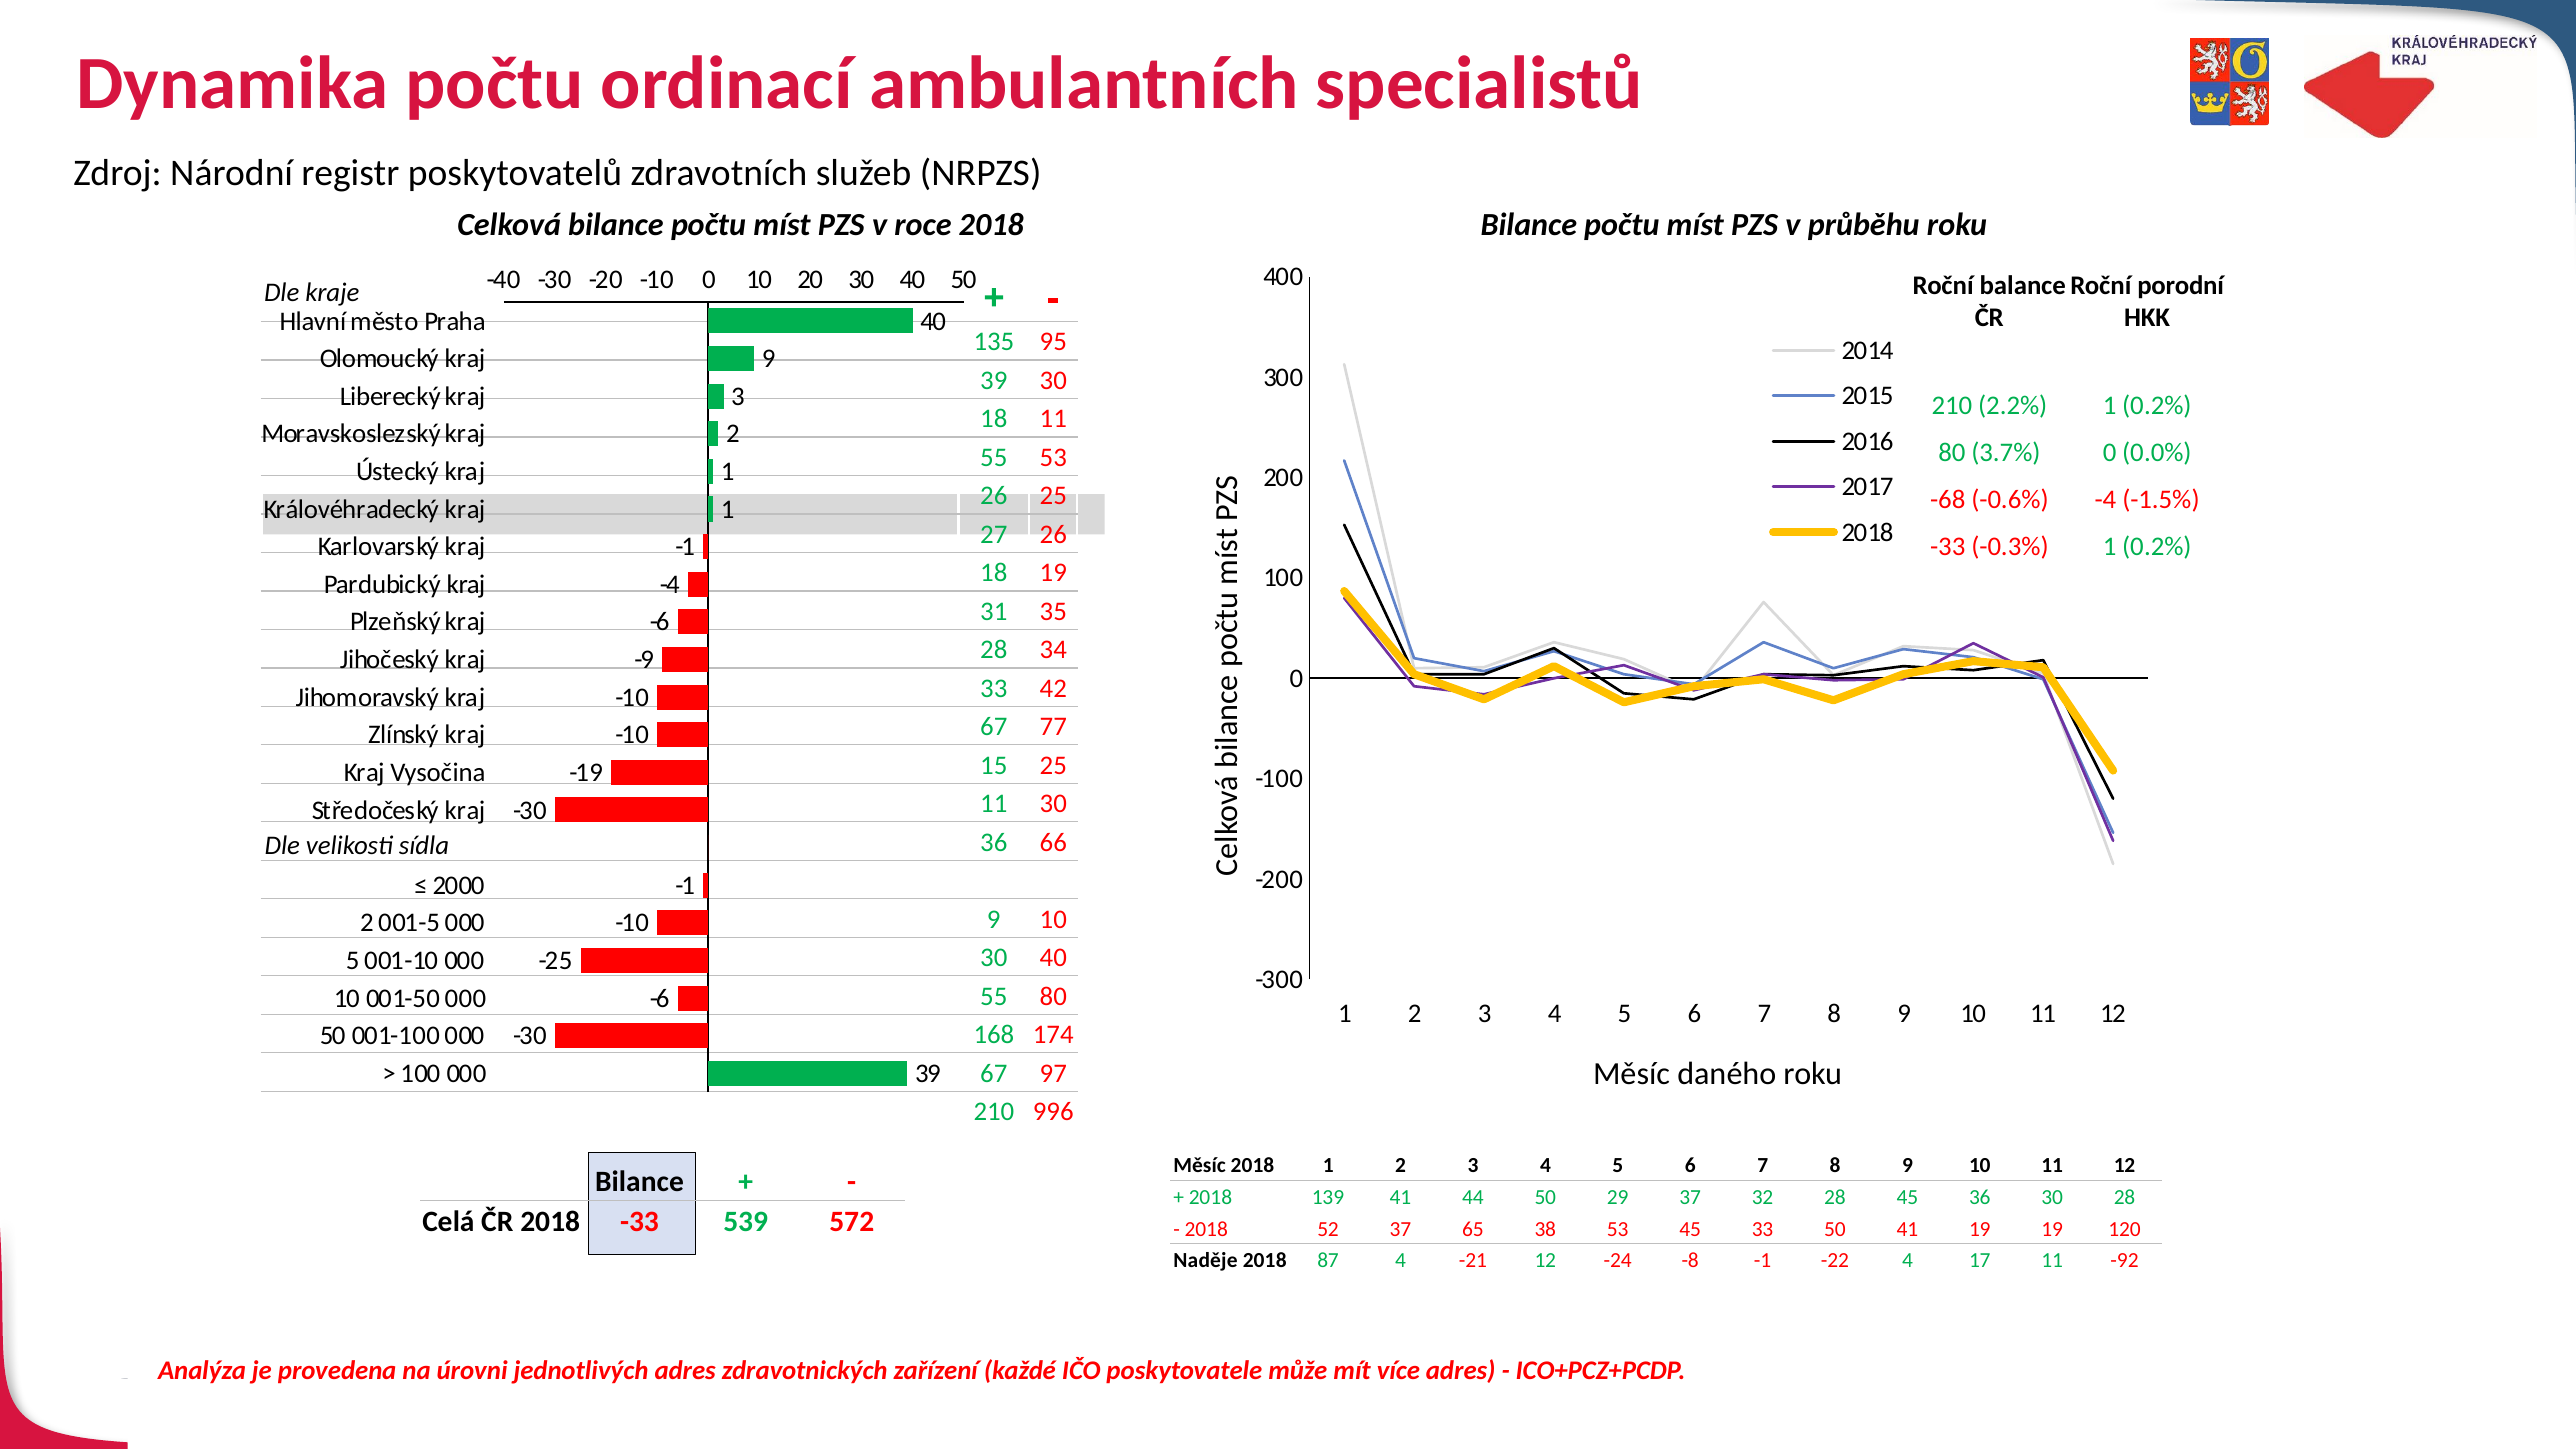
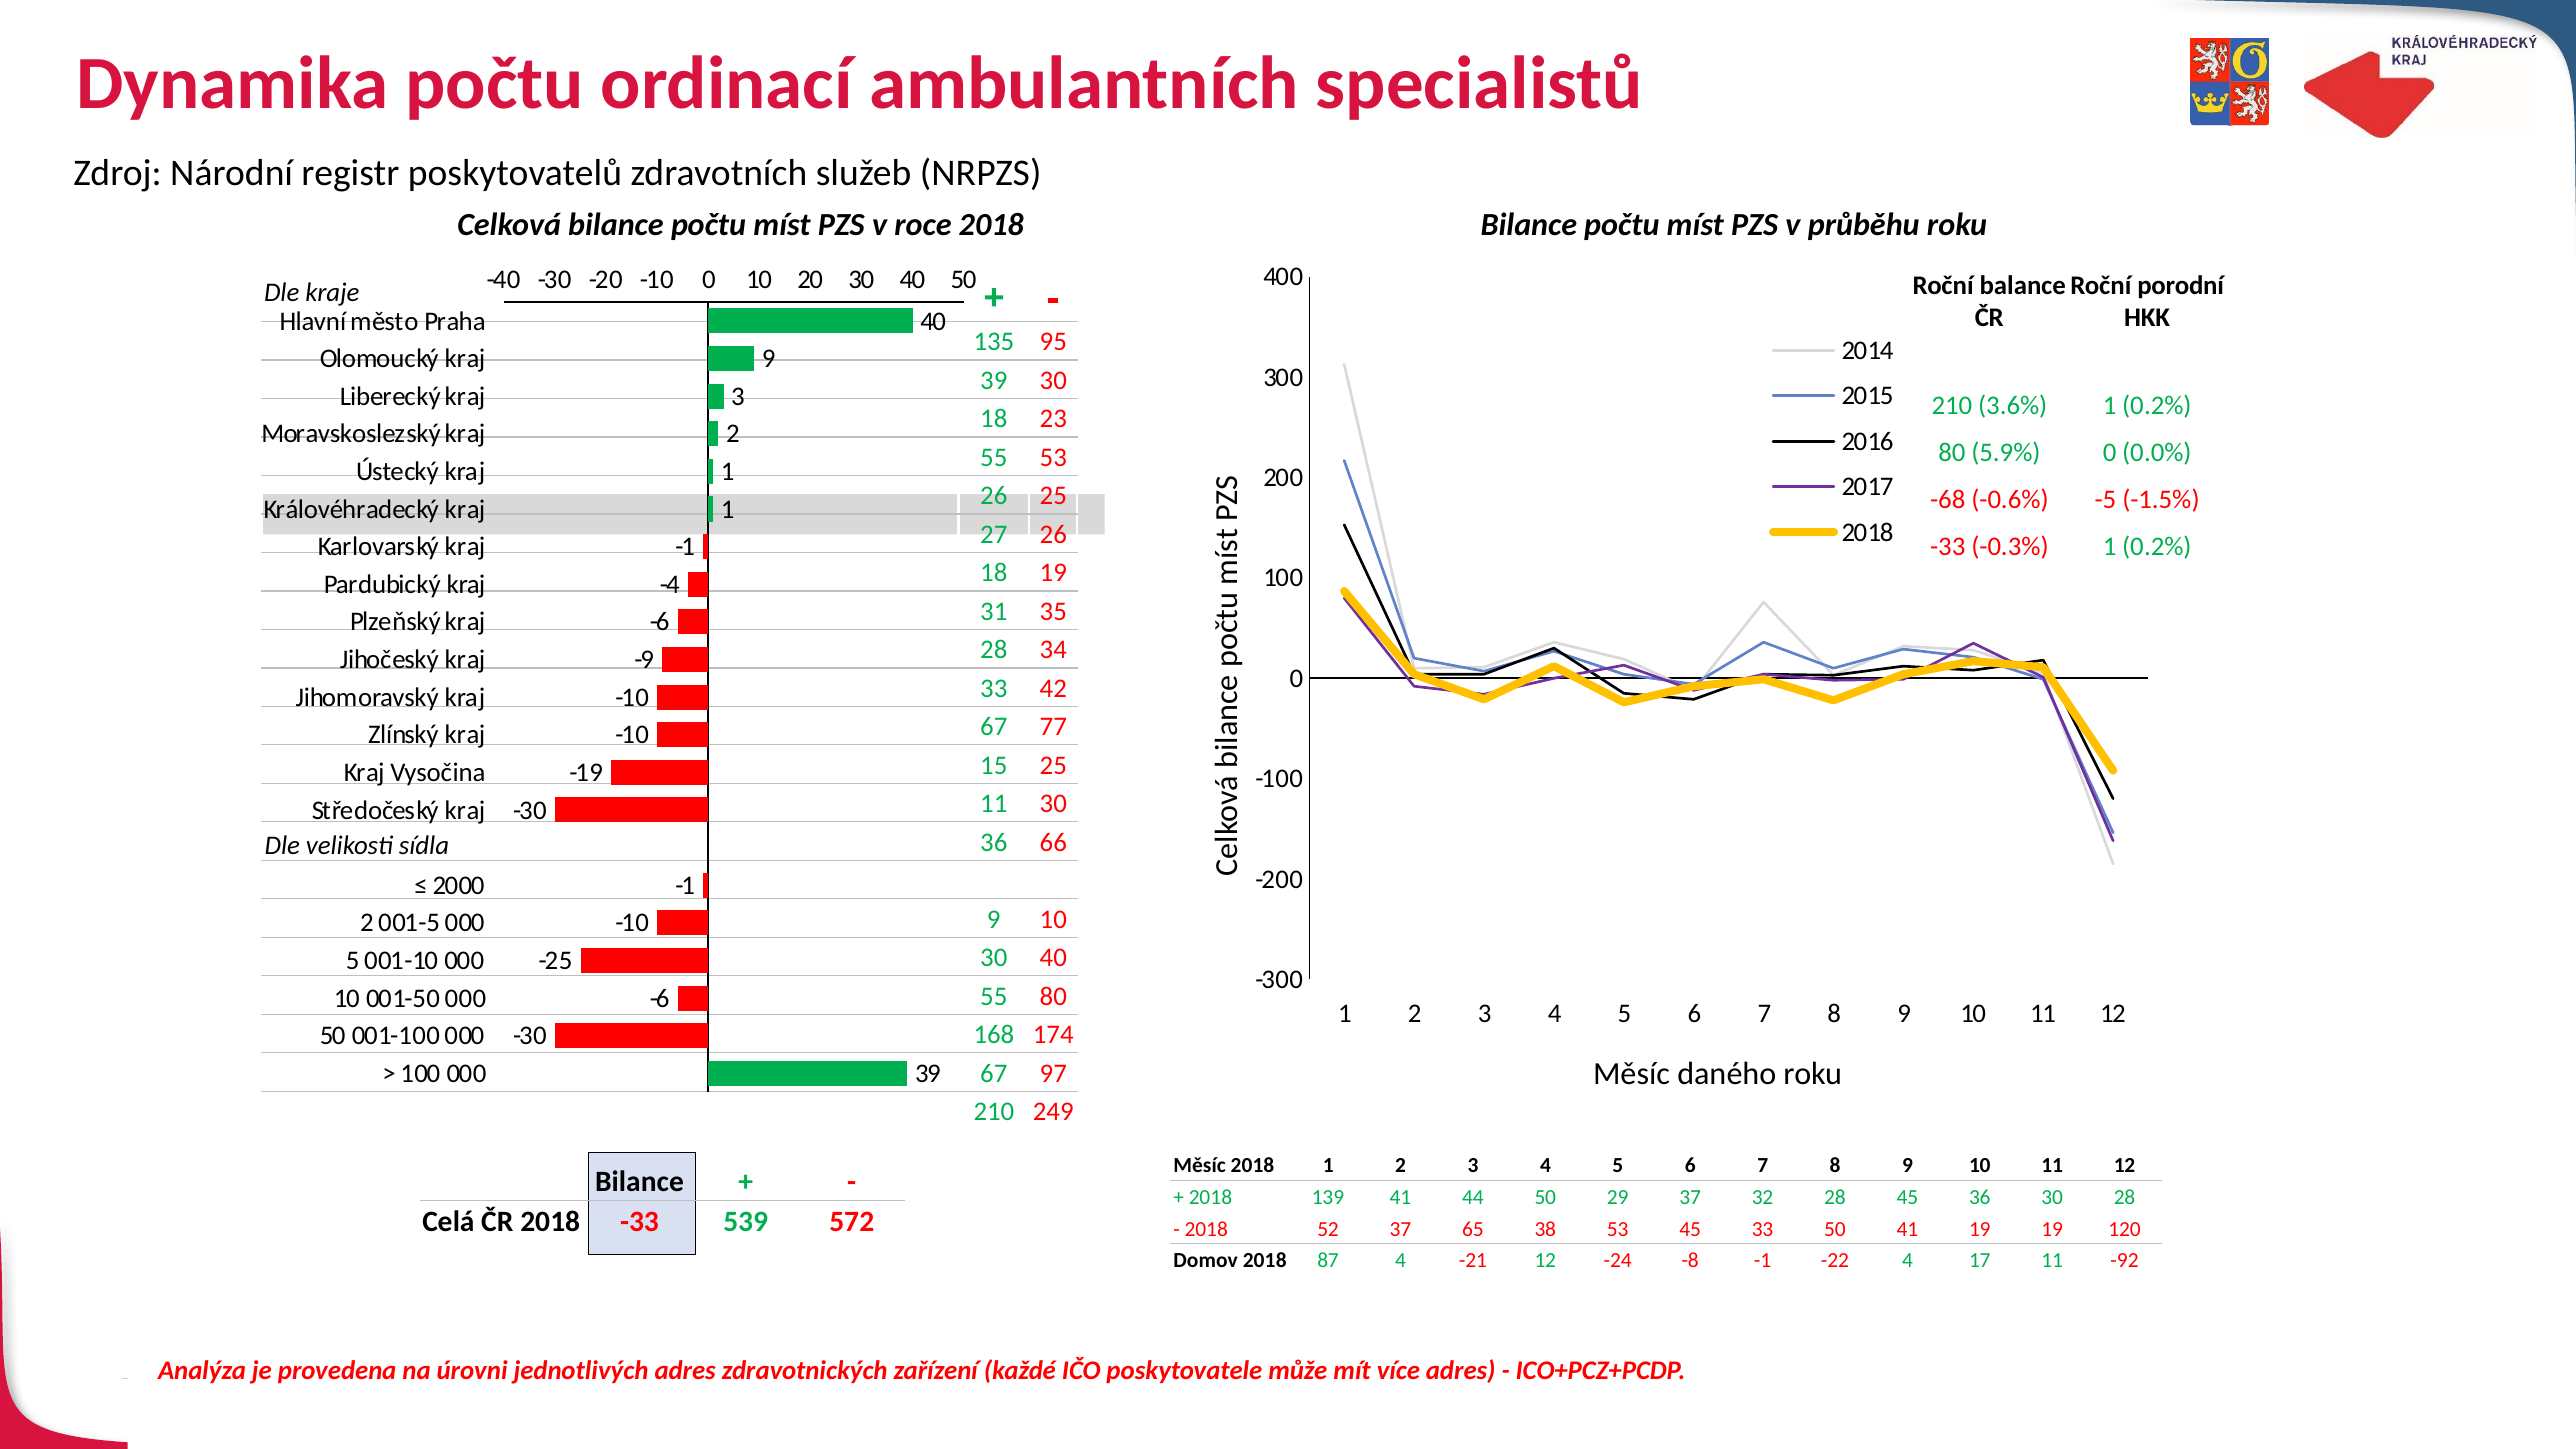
2.2%: 2.2% -> 3.6%
18 11: 11 -> 23
3.7%: 3.7% -> 5.9%
-0.6% -4: -4 -> -5
996: 996 -> 249
Naděje: Naděje -> Domov
